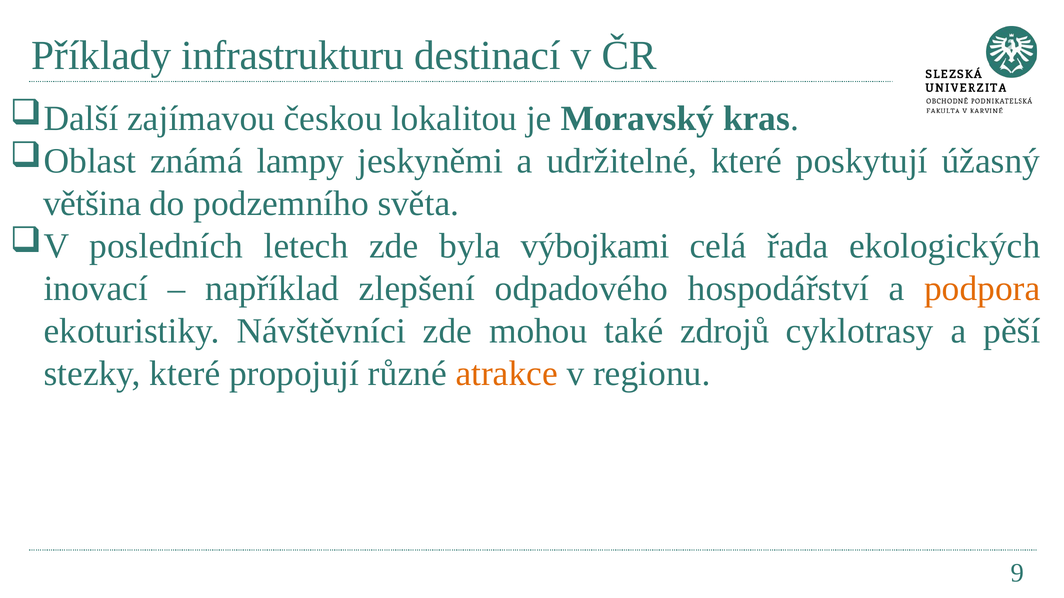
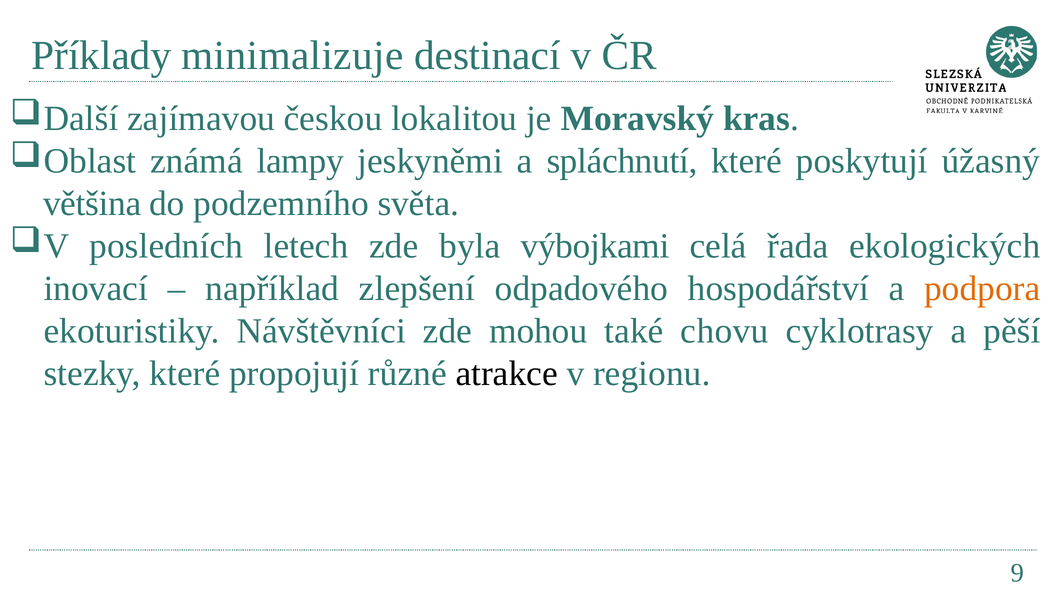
infrastrukturu: infrastrukturu -> minimalizuje
udržitelné: udržitelné -> spláchnutí
zdrojů: zdrojů -> chovu
atrakce colour: orange -> black
